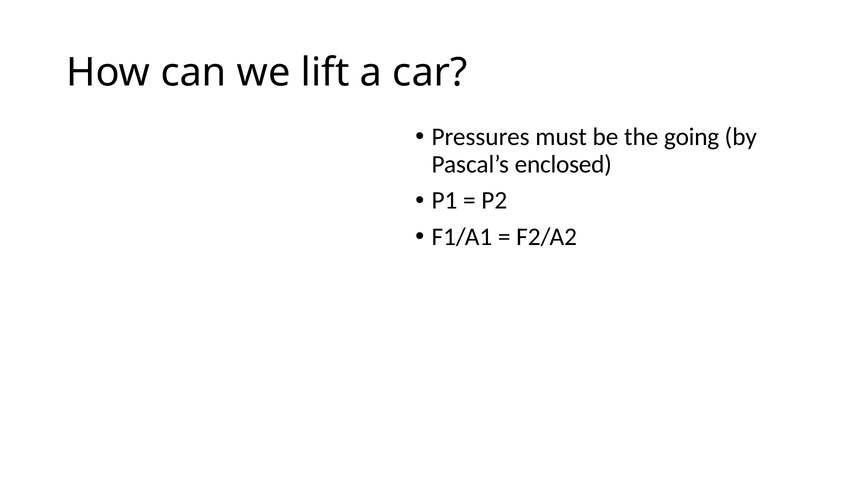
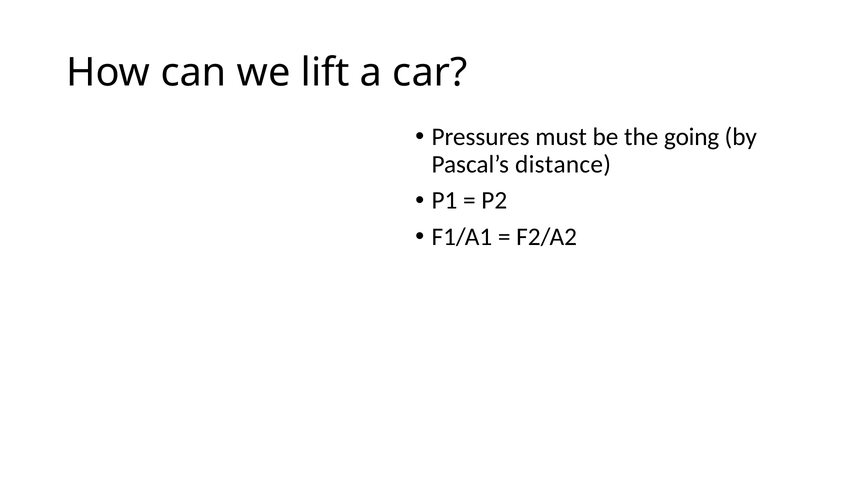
enclosed: enclosed -> distance
